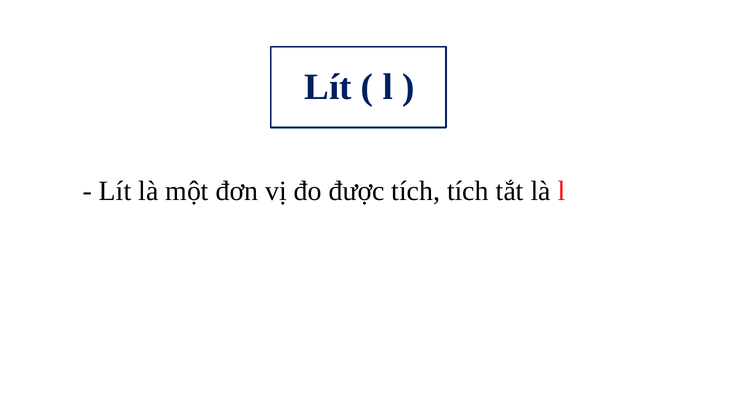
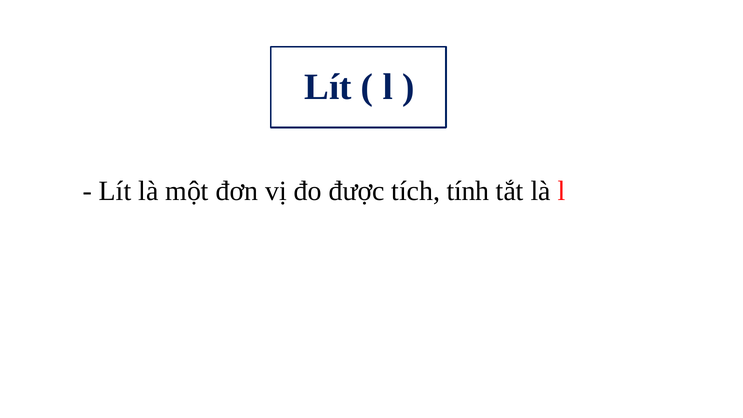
tích tích: tích -> tính
